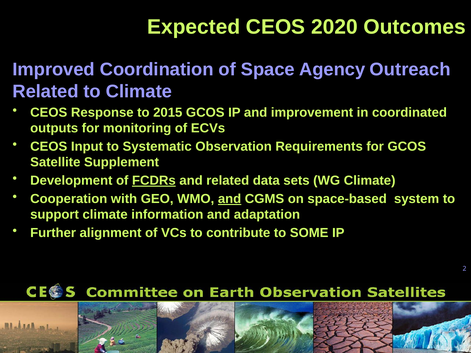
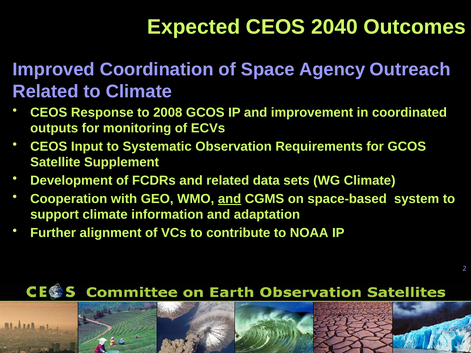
2020: 2020 -> 2040
2015: 2015 -> 2008
FCDRs underline: present -> none
SOME: SOME -> NOAA
